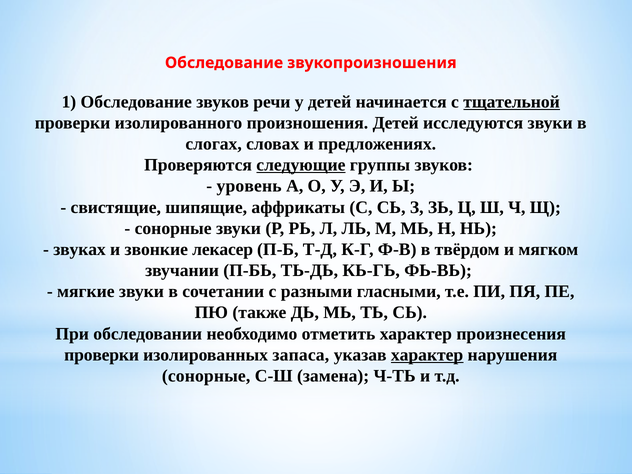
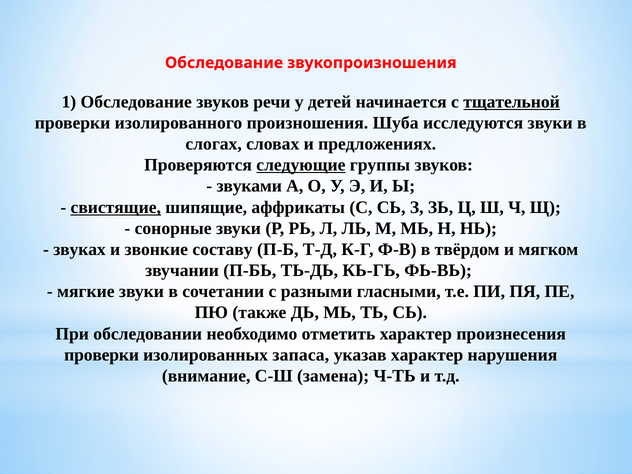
произношения Детей: Детей -> Шуба
уровень: уровень -> звуками
свистящие underline: none -> present
лекасер: лекасер -> составу
характер at (427, 355) underline: present -> none
сонорные at (206, 376): сонорные -> внимание
